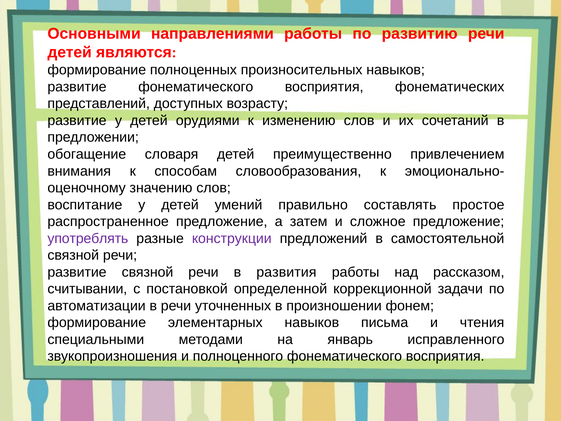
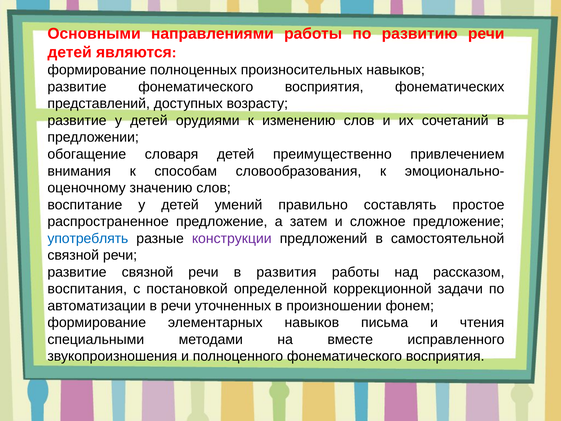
употреблять colour: purple -> blue
считывании: считывании -> воспитания
январь: январь -> вместе
